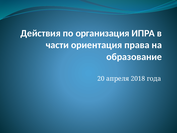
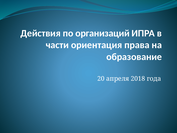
организация: организация -> организаций
